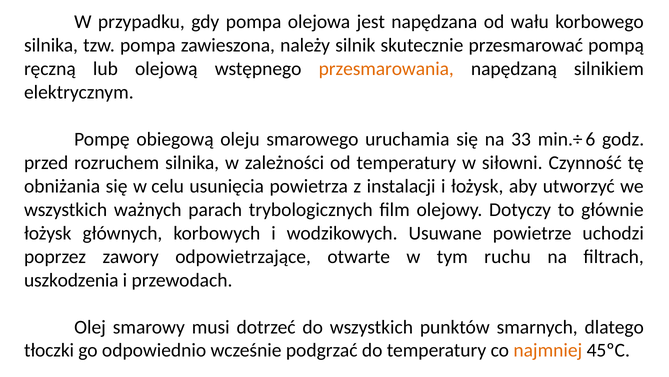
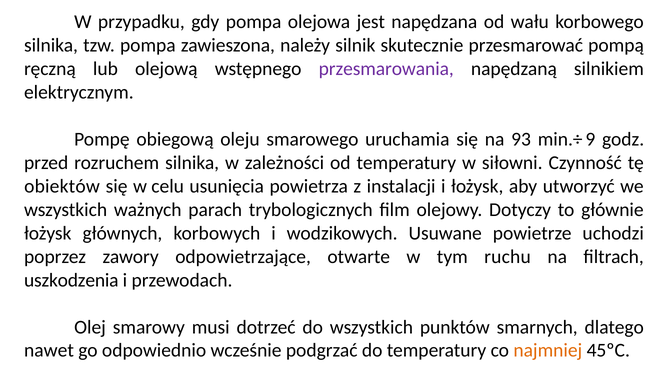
przesmarowania colour: orange -> purple
33: 33 -> 93
6: 6 -> 9
obniżania: obniżania -> obiektów
tłoczki: tłoczki -> nawet
